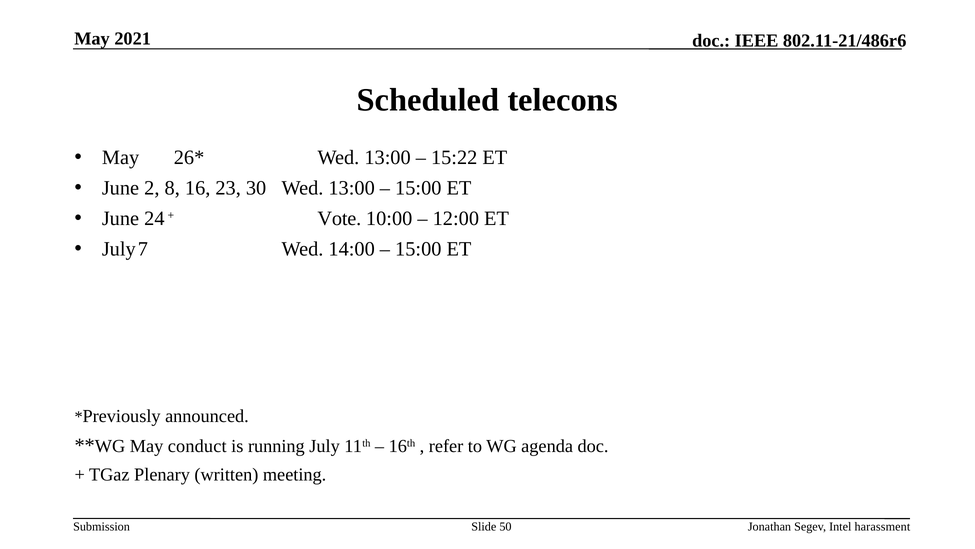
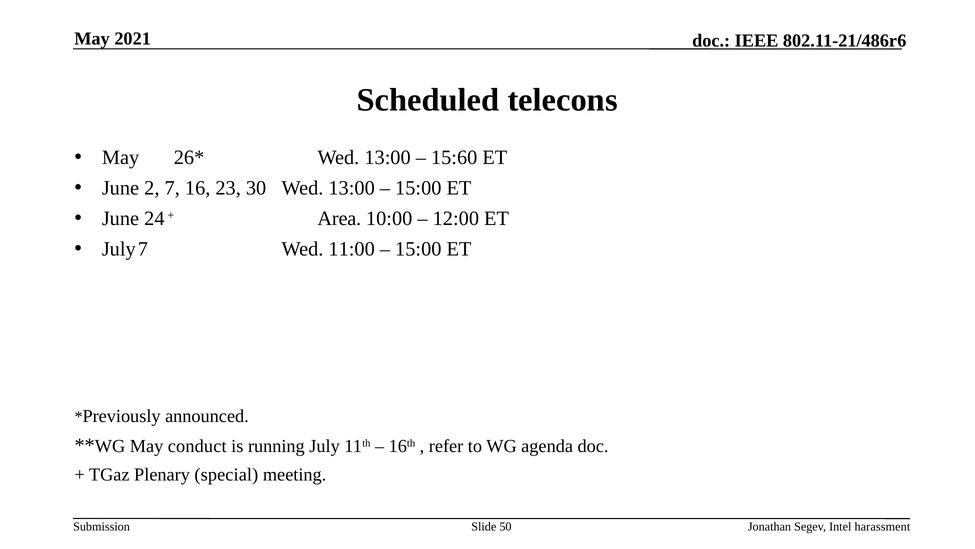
15:22: 15:22 -> 15:60
8: 8 -> 7
Vote: Vote -> Area
14:00: 14:00 -> 11:00
written: written -> special
